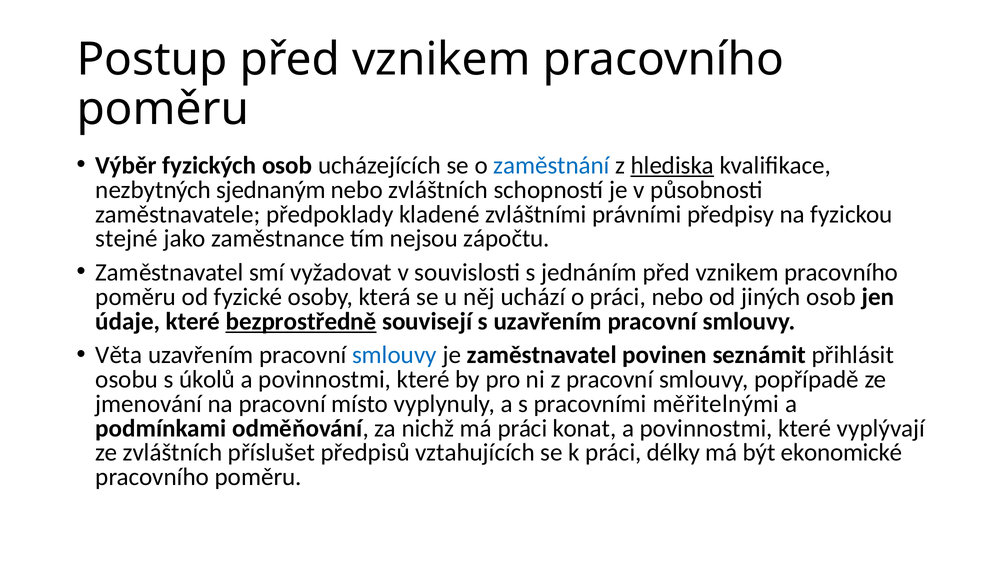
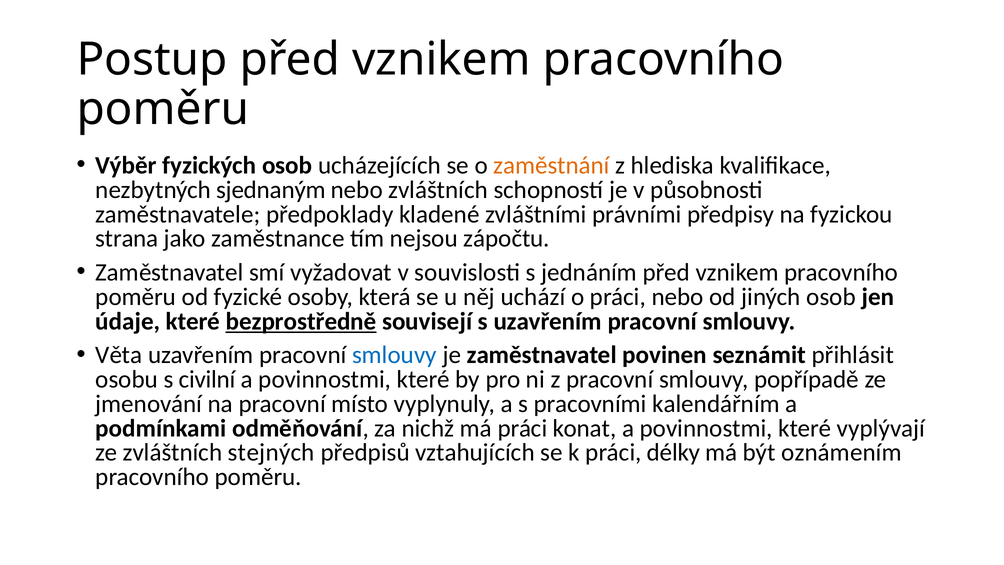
zaměstnání colour: blue -> orange
hlediska underline: present -> none
stejné: stejné -> strana
úkolů: úkolů -> civilní
měřitelnými: měřitelnými -> kalendářním
příslušet: příslušet -> stejných
ekonomické: ekonomické -> oznámením
